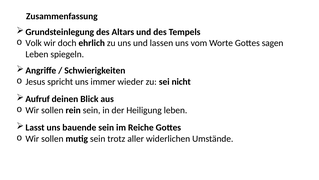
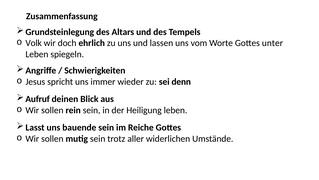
sagen: sagen -> unter
nicht: nicht -> denn
